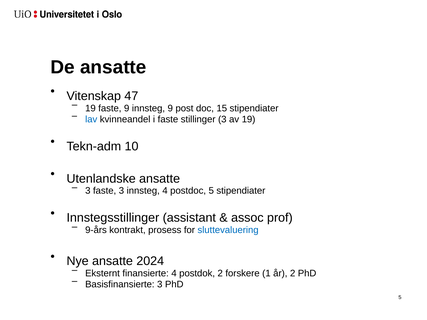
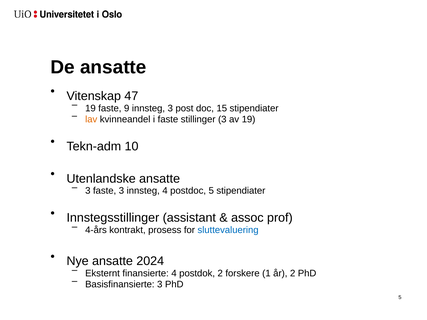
innsteg 9: 9 -> 3
lav colour: blue -> orange
9-års: 9-års -> 4-års
